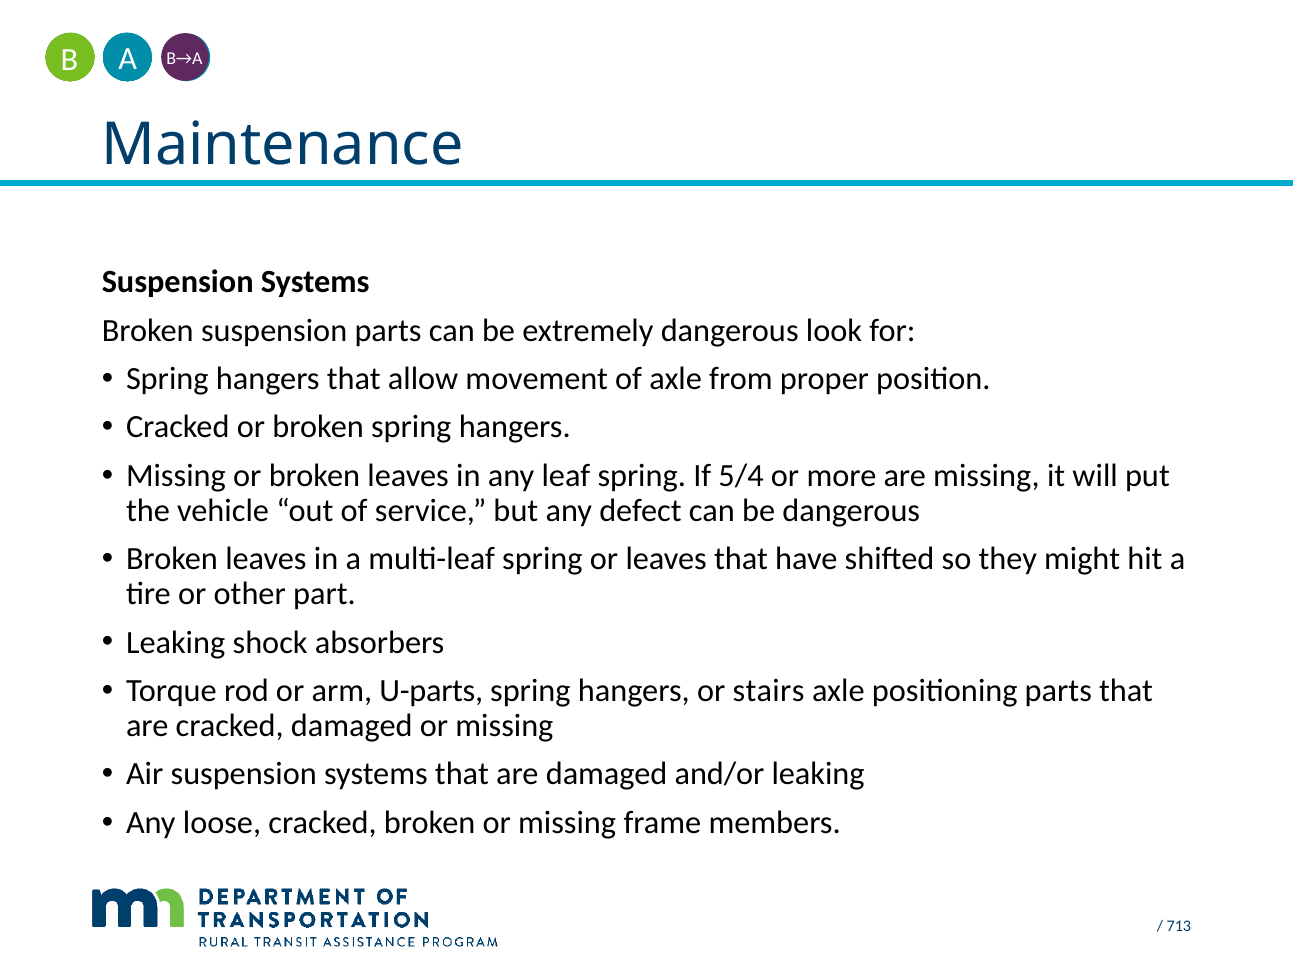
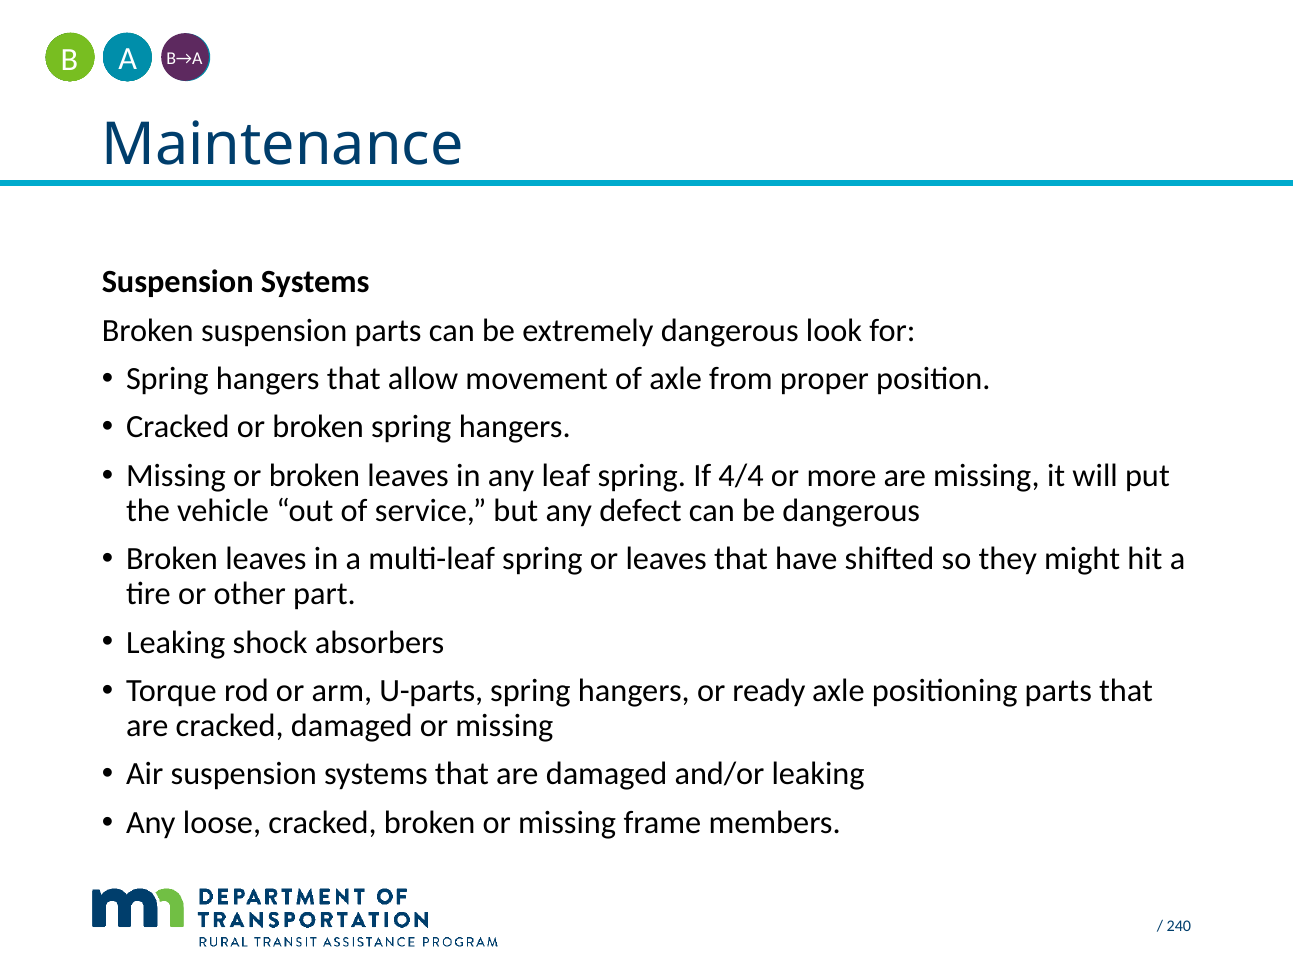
5/4: 5/4 -> 4/4
stairs: stairs -> ready
713: 713 -> 240
